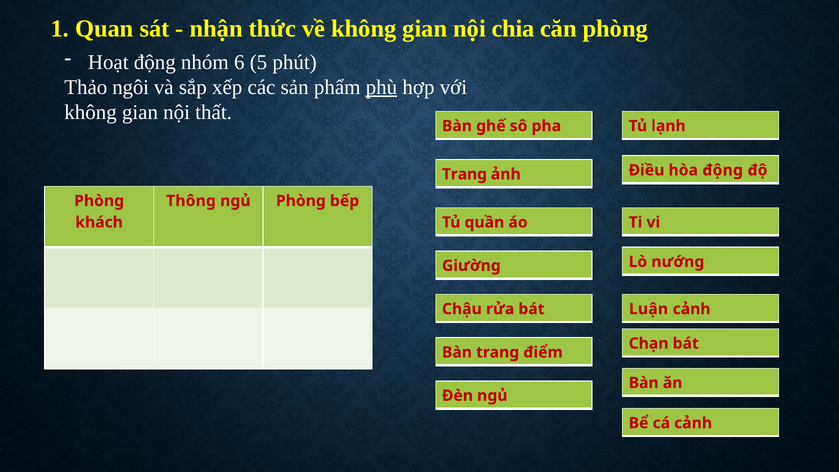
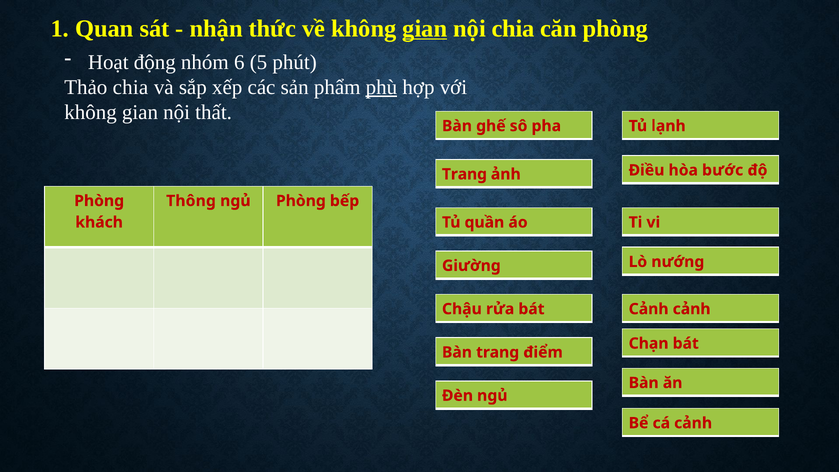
gian at (425, 28) underline: none -> present
Thảo ngôi: ngôi -> chia
hòa động: động -> bước
Luận at (649, 309): Luận -> Cảnh
